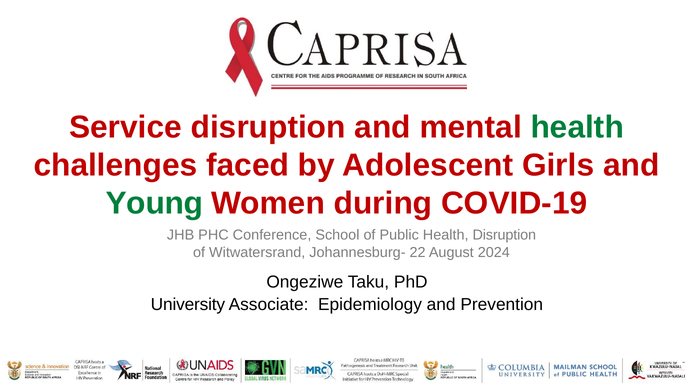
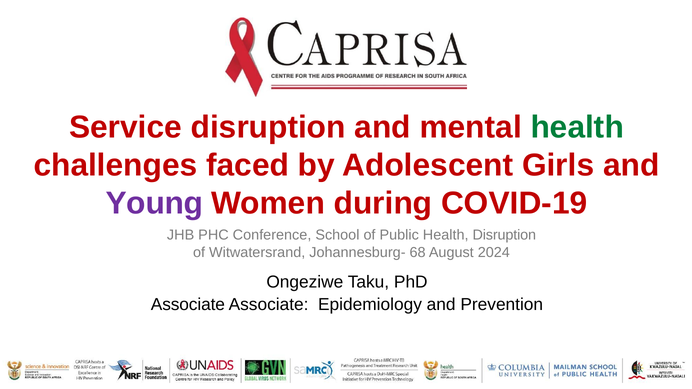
Young colour: green -> purple
22: 22 -> 68
University at (188, 305): University -> Associate
